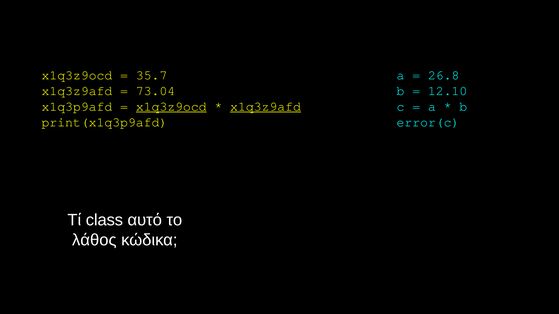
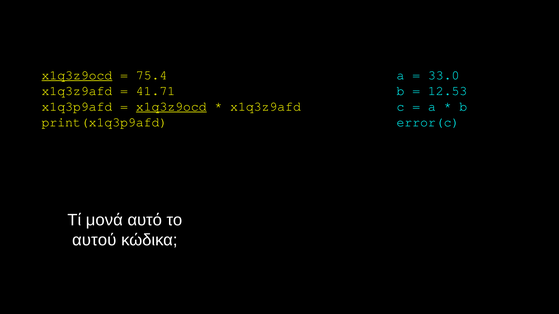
x1q3z9ocd at (77, 75) underline: none -> present
35.7: 35.7 -> 75.4
26.8: 26.8 -> 33.0
73.04: 73.04 -> 41.71
12.10: 12.10 -> 12.53
x1q3z9afd at (266, 107) underline: present -> none
class: class -> μονά
λάθος: λάθος -> αυτού
